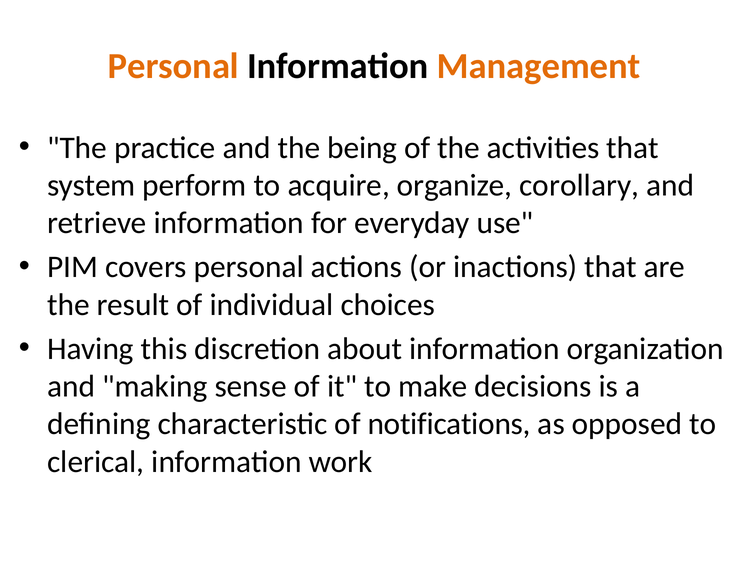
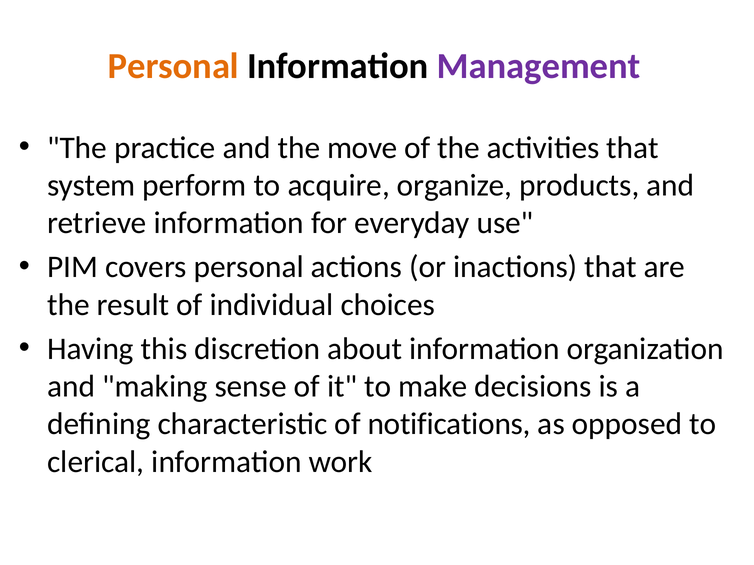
Management colour: orange -> purple
being: being -> move
corollary: corollary -> products
